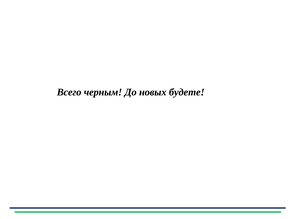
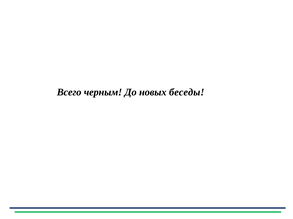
будете: будете -> беседы
